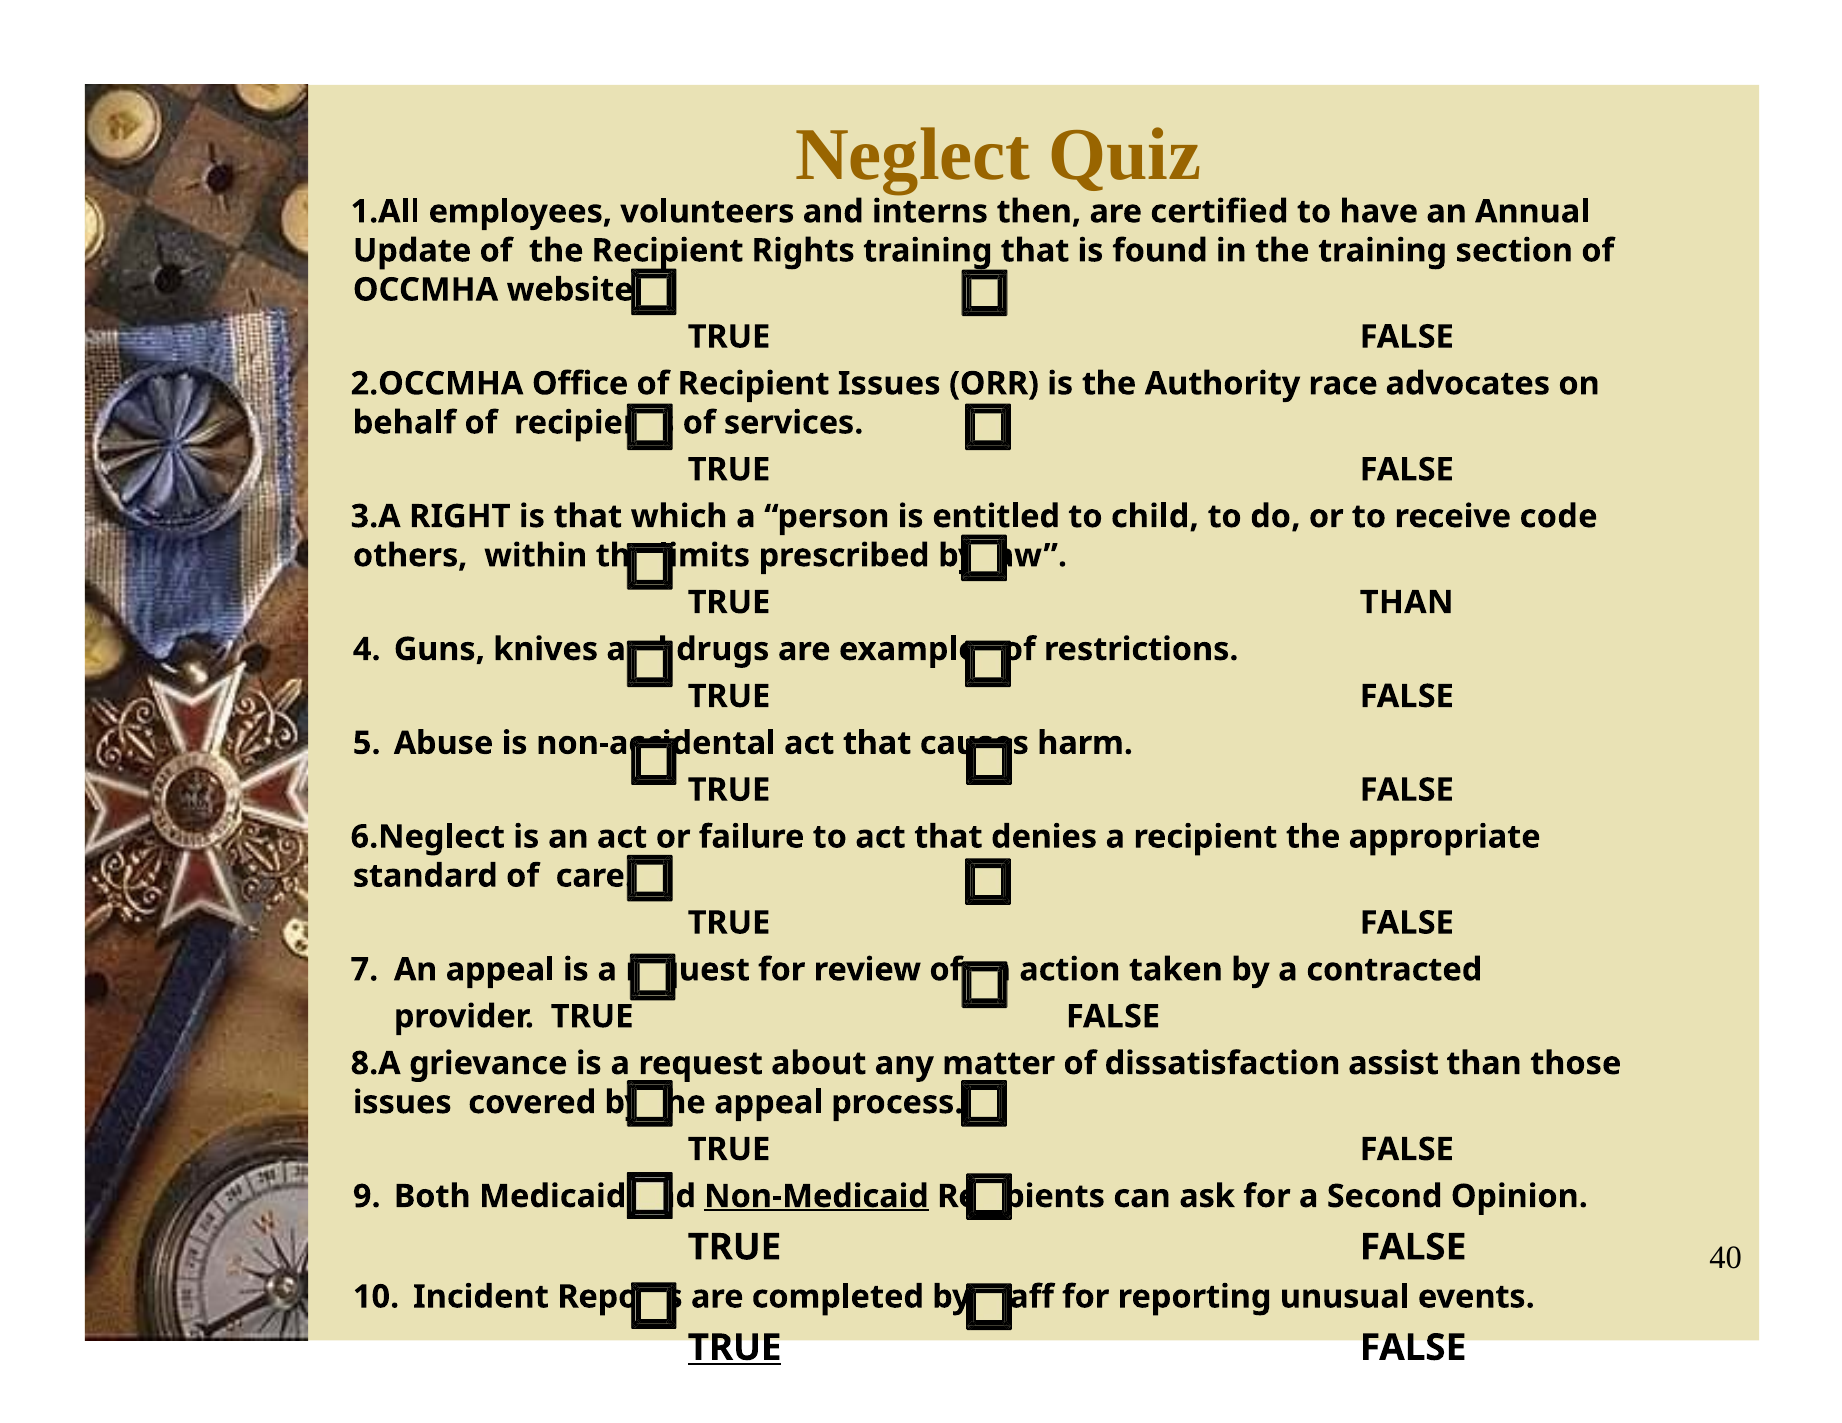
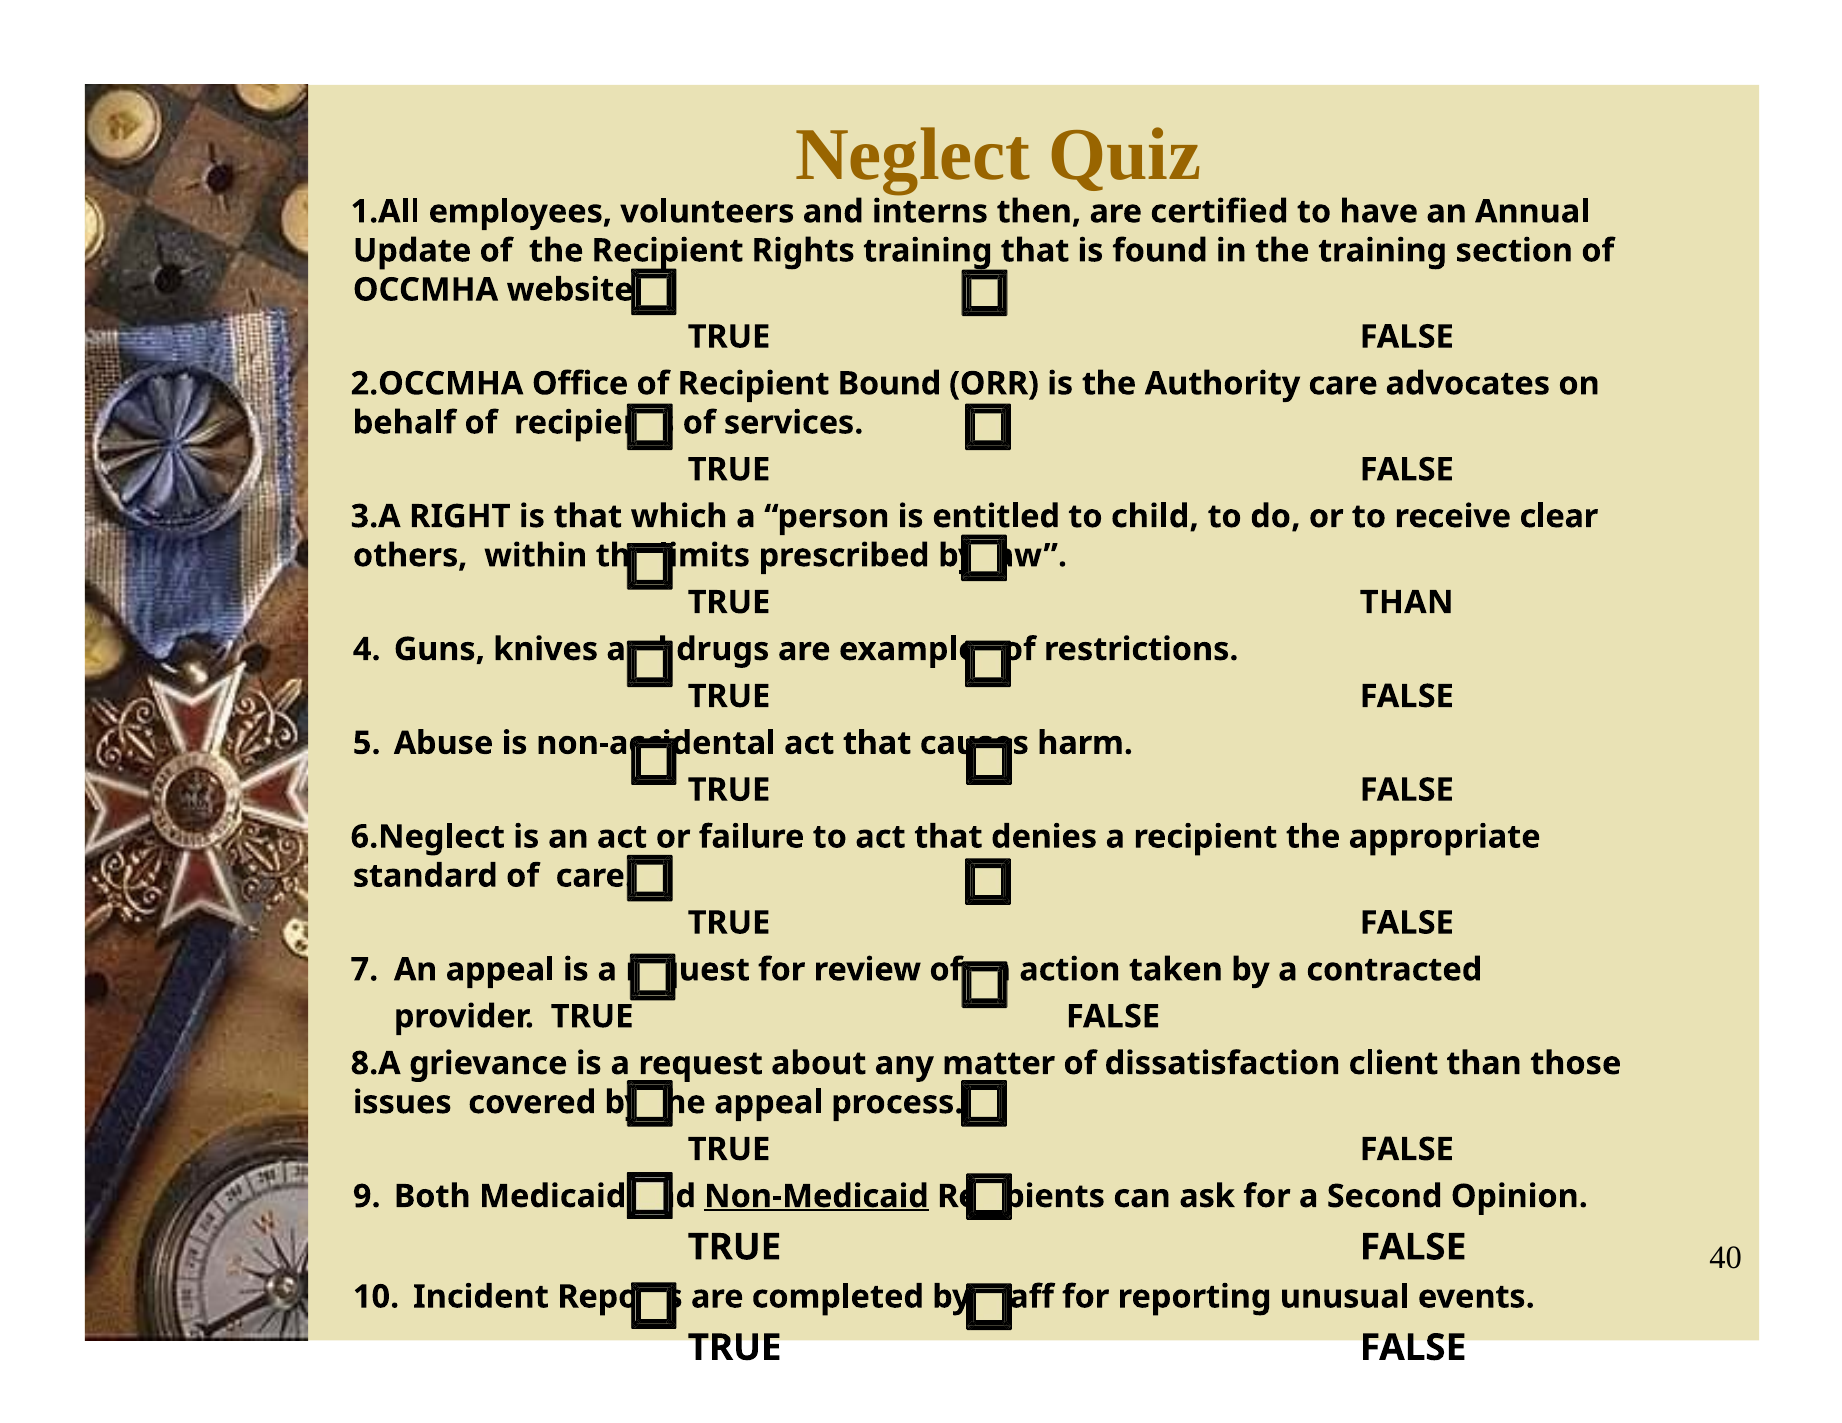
Recipient Issues: Issues -> Bound
Authority race: race -> care
code: code -> clear
assist: assist -> client
TRUE at (735, 1348) underline: present -> none
